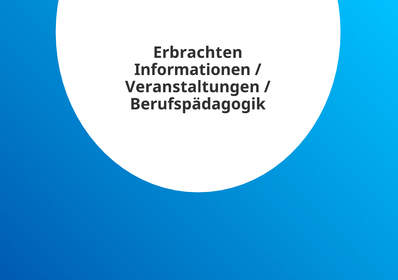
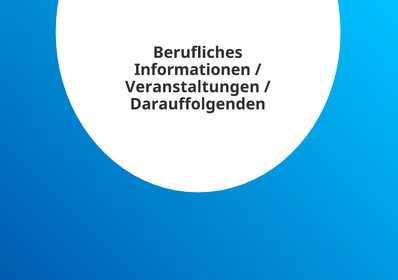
Erbrachten: Erbrachten -> Berufliches
Berufspädagogik: Berufspädagogik -> Darauffolgenden
